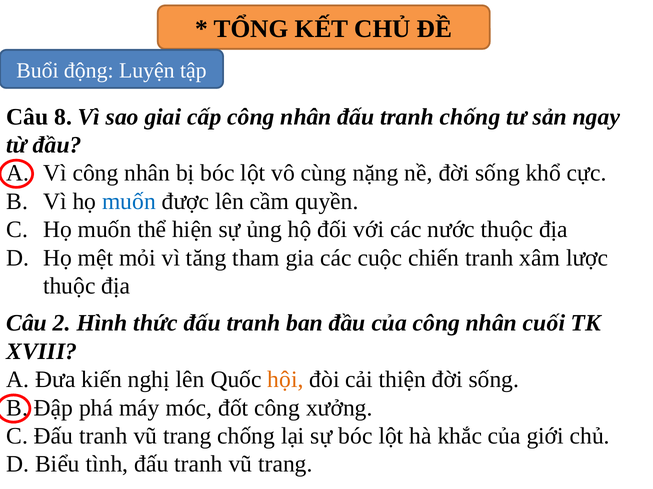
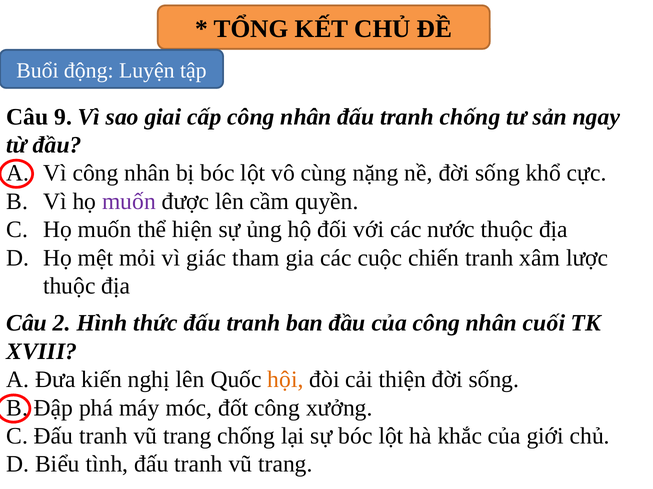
8: 8 -> 9
muốn at (129, 202) colour: blue -> purple
tăng: tăng -> giác
